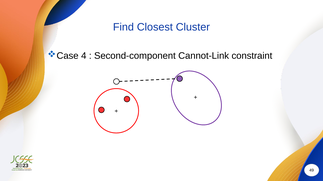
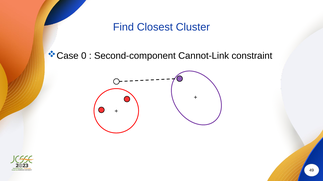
4: 4 -> 0
